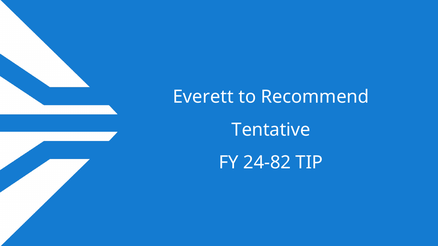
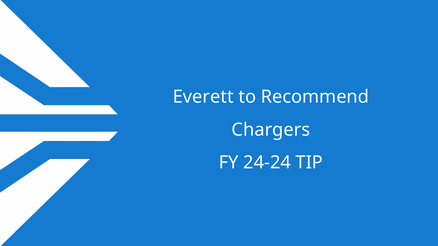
Tentative: Tentative -> Chargers
24-82: 24-82 -> 24-24
